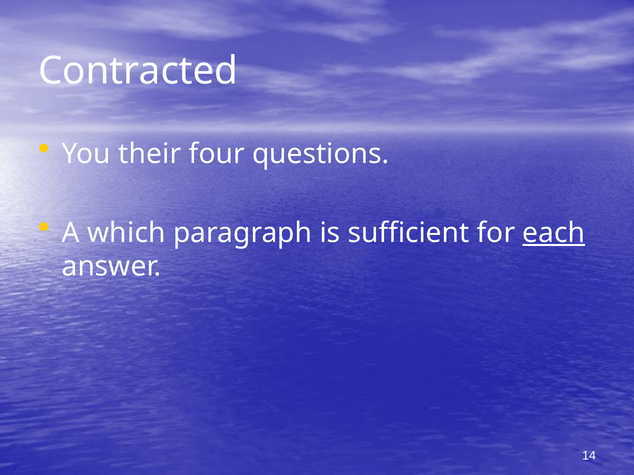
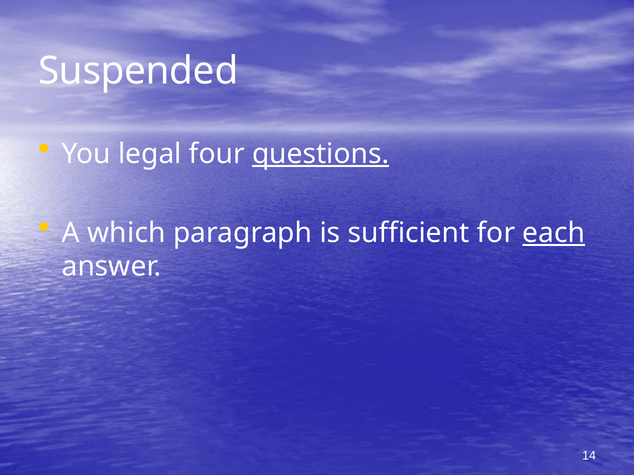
Contracted: Contracted -> Suspended
their: their -> legal
questions underline: none -> present
